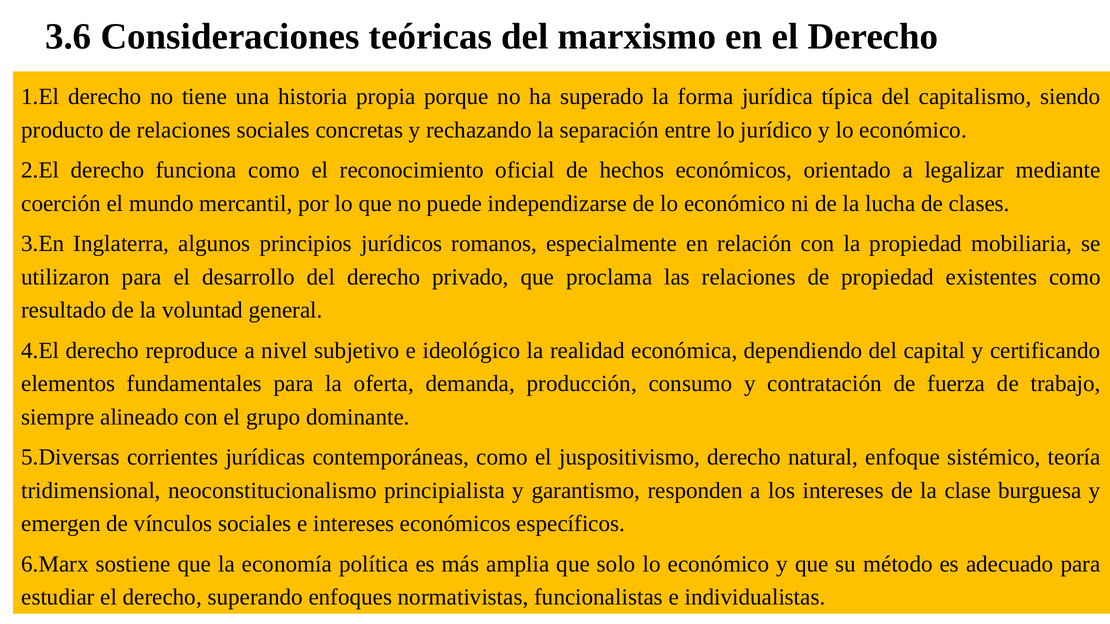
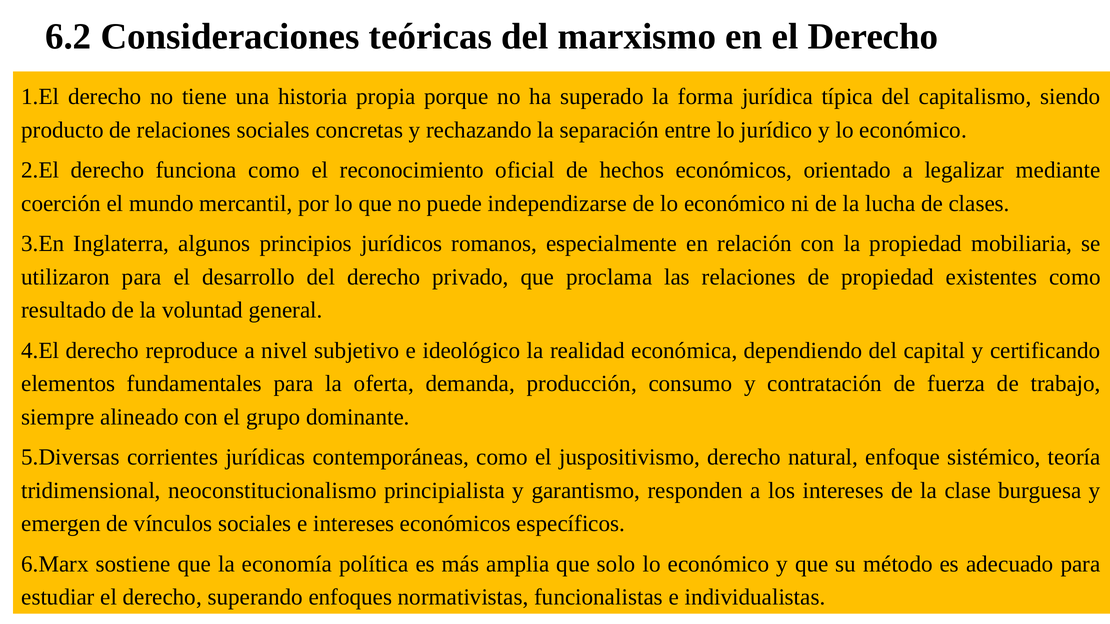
3.6: 3.6 -> 6.2
